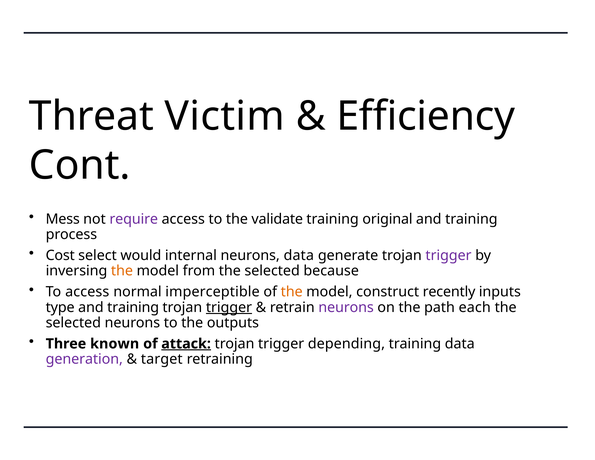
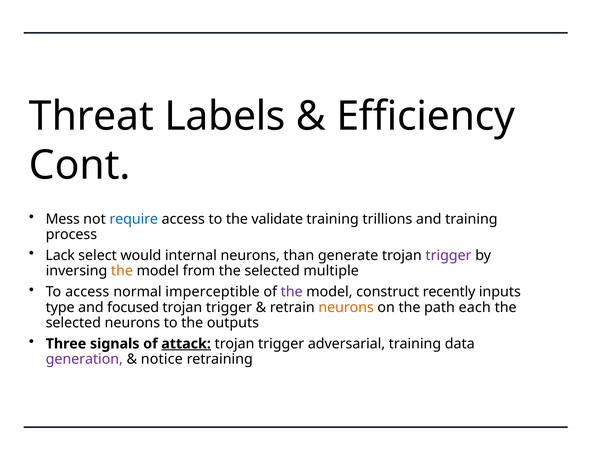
Victim: Victim -> Labels
require colour: purple -> blue
original: original -> trillions
Cost: Cost -> Lack
neurons data: data -> than
because: because -> multiple
the at (292, 292) colour: orange -> purple
training at (133, 307): training -> focused
trigger at (229, 307) underline: present -> none
neurons at (346, 307) colour: purple -> orange
known: known -> signals
depending: depending -> adversarial
target: target -> notice
